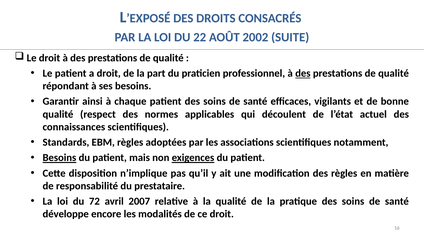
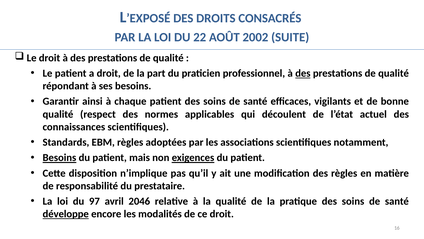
72: 72 -> 97
2007: 2007 -> 2046
développe underline: none -> present
